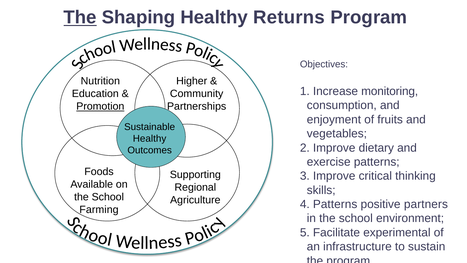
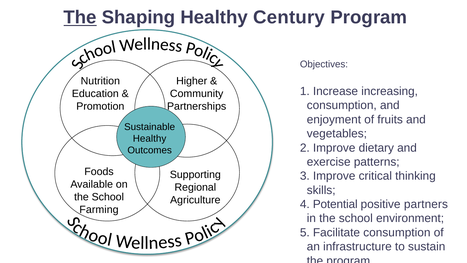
Returns: Returns -> Century
monitoring: monitoring -> increasing
Promotion underline: present -> none
Patterns at (335, 204): Patterns -> Potential
Facilitate experimental: experimental -> consumption
